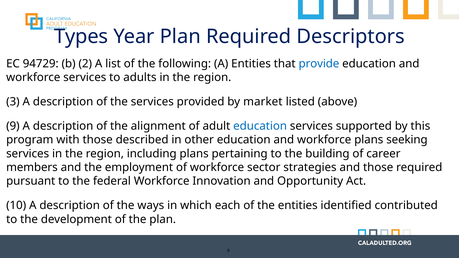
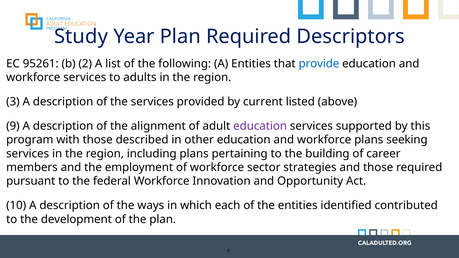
Types: Types -> Study
94729: 94729 -> 95261
market: market -> current
education at (260, 126) colour: blue -> purple
